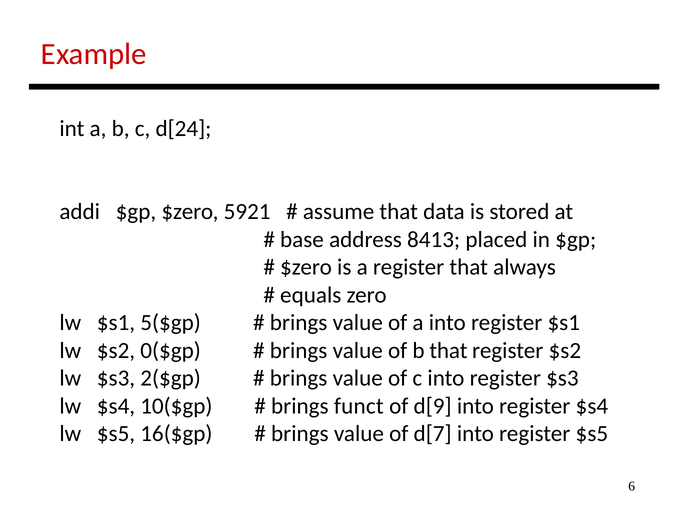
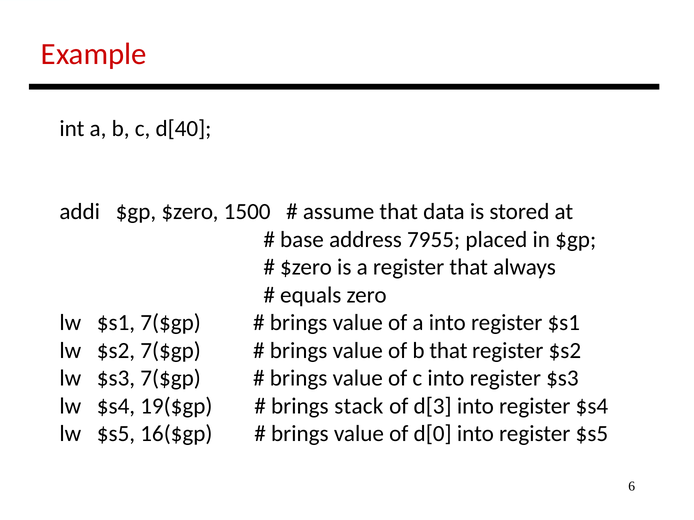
d[24: d[24 -> d[40
5921: 5921 -> 1500
8413: 8413 -> 7955
$s1 5($gp: 5($gp -> 7($gp
$s2 0($gp: 0($gp -> 7($gp
$s3 2($gp: 2($gp -> 7($gp
10($gp: 10($gp -> 19($gp
funct: funct -> stack
d[9: d[9 -> d[3
d[7: d[7 -> d[0
